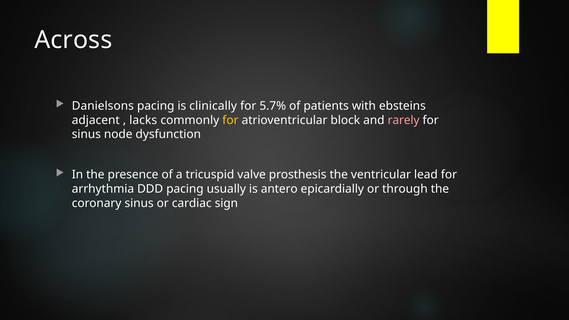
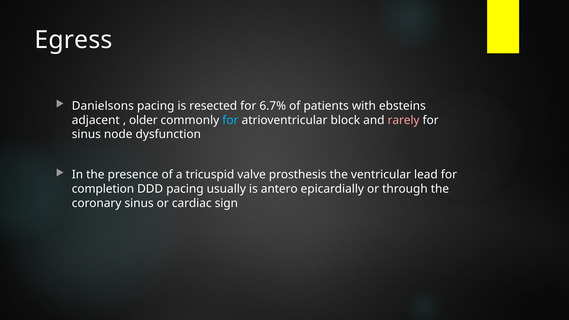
Across: Across -> Egress
clinically: clinically -> resected
5.7%: 5.7% -> 6.7%
lacks: lacks -> older
for at (230, 120) colour: yellow -> light blue
arrhythmia: arrhythmia -> completion
